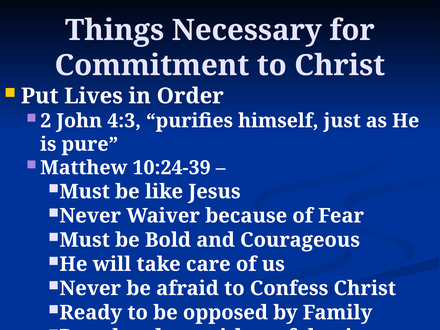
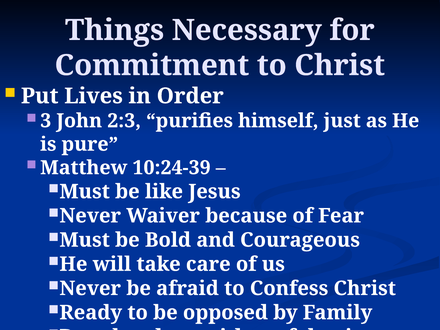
2: 2 -> 3
4:3: 4:3 -> 2:3
